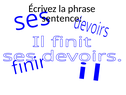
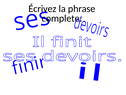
sentence: sentence -> complete
